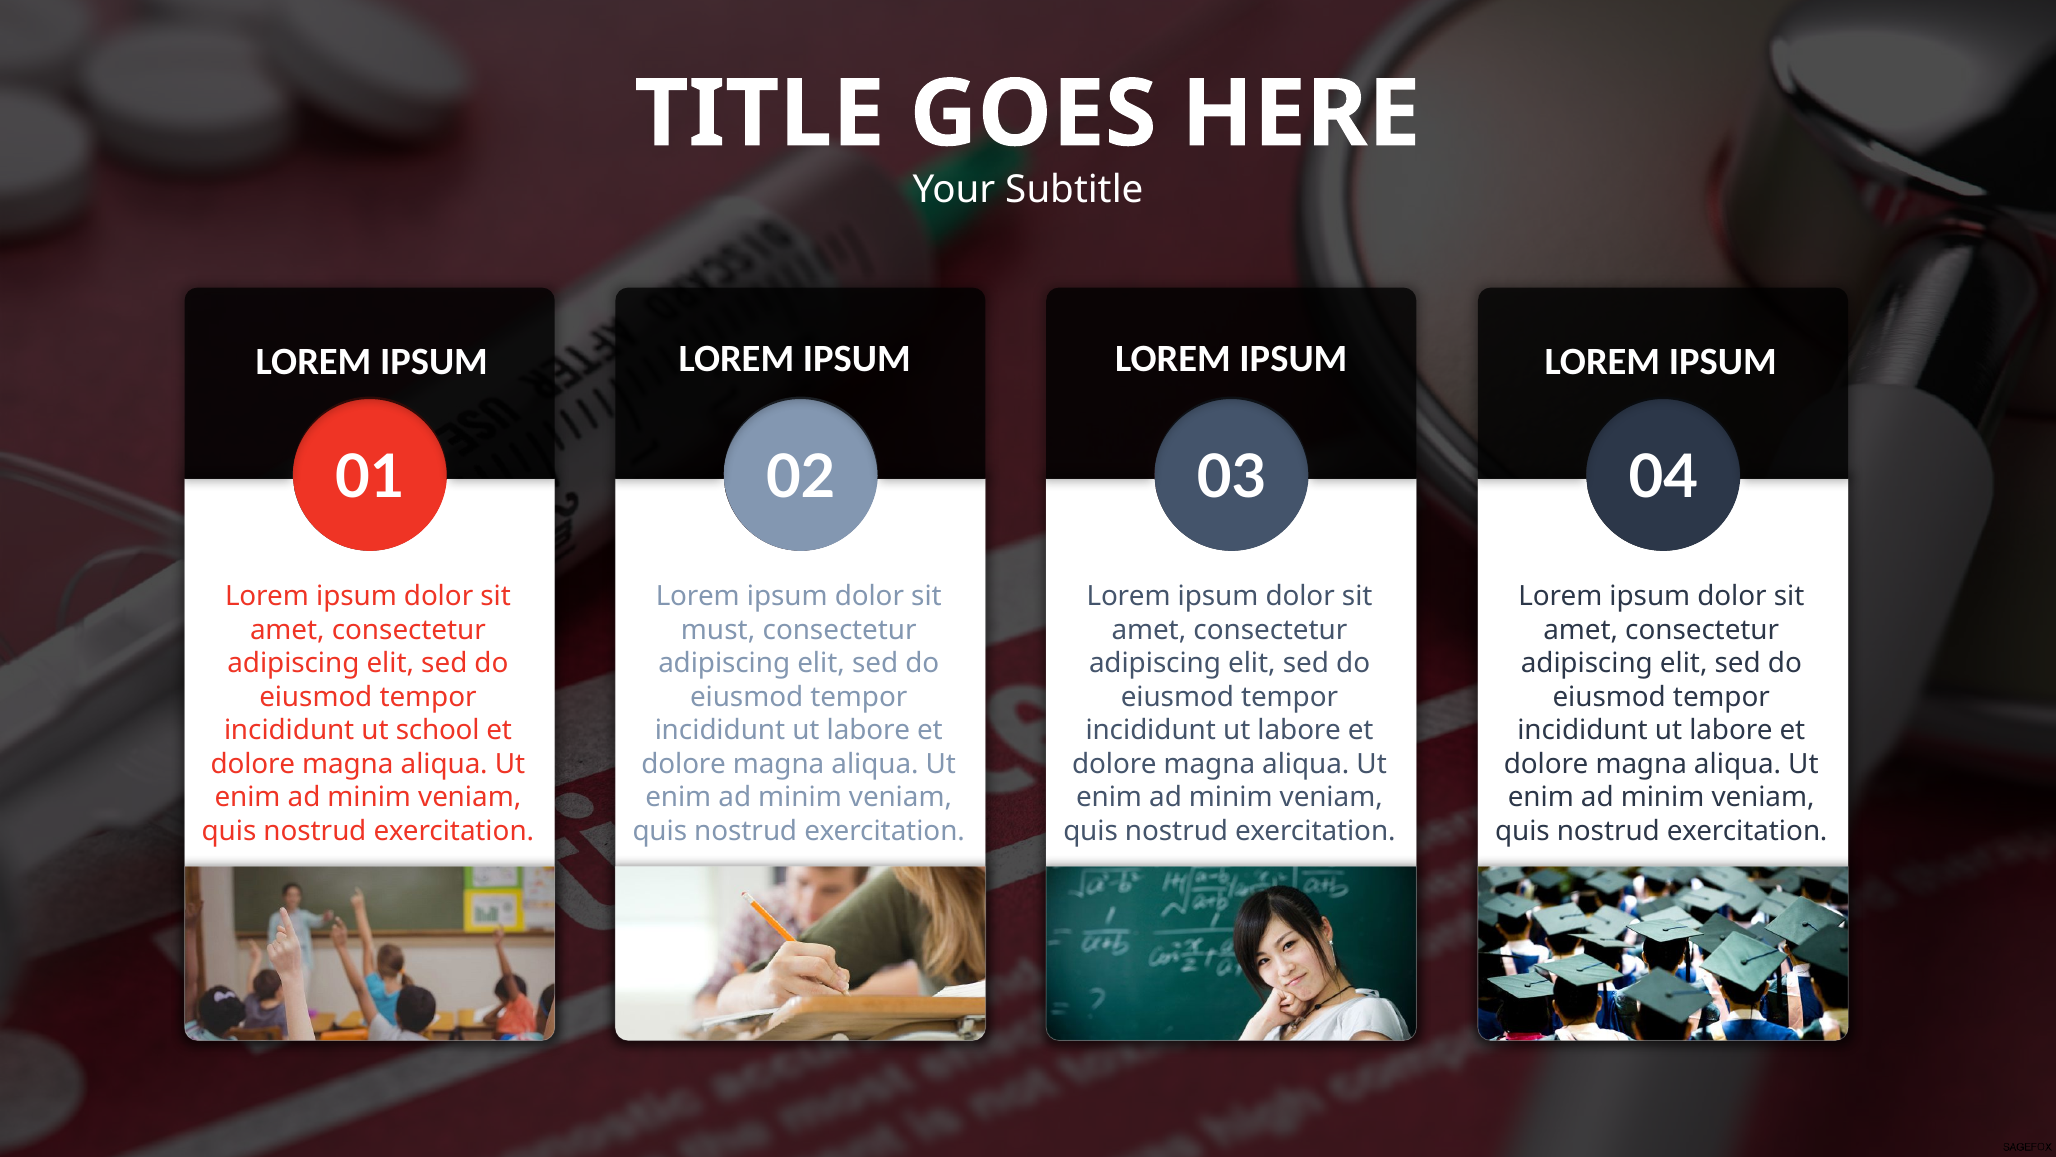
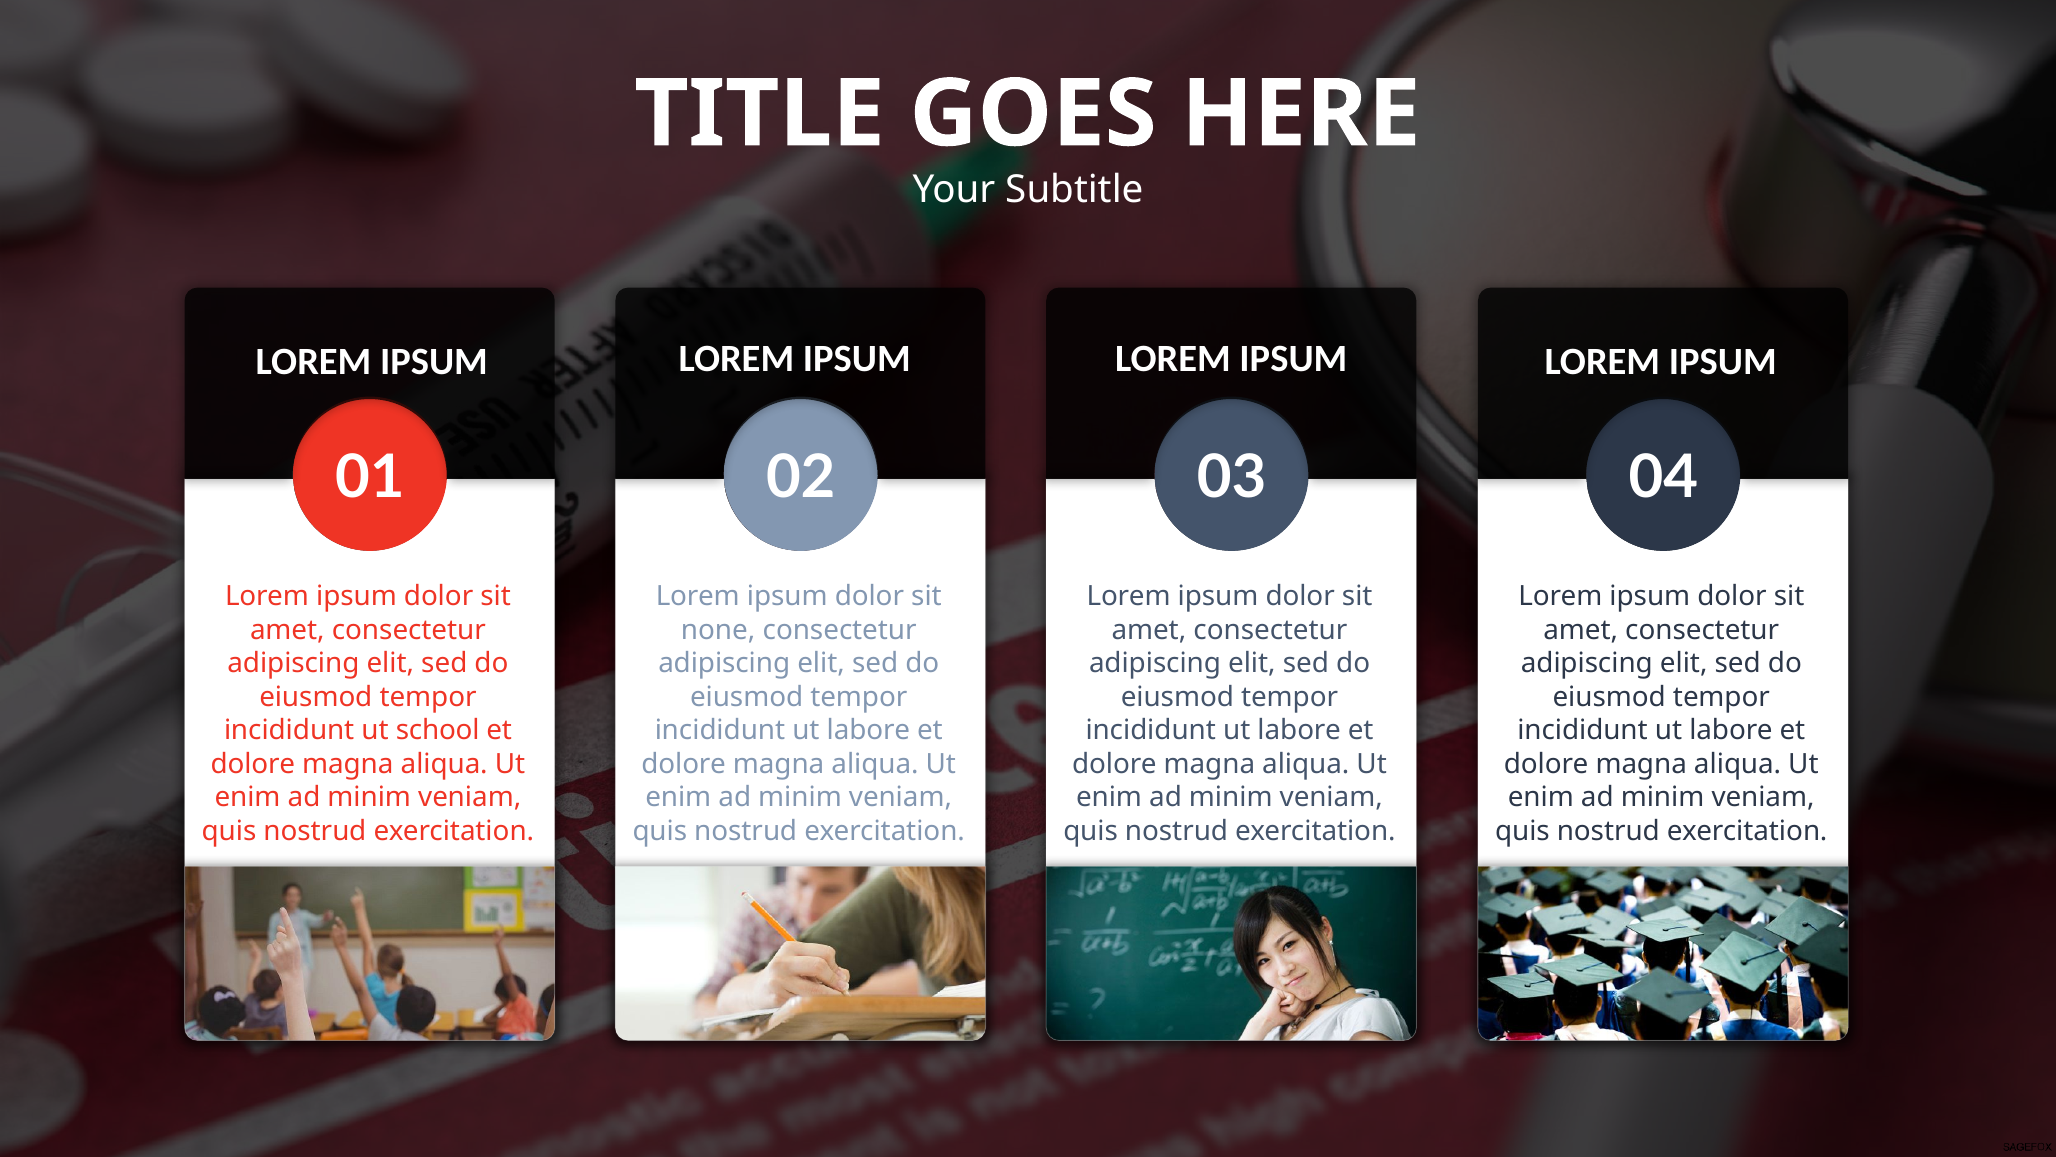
must: must -> none
